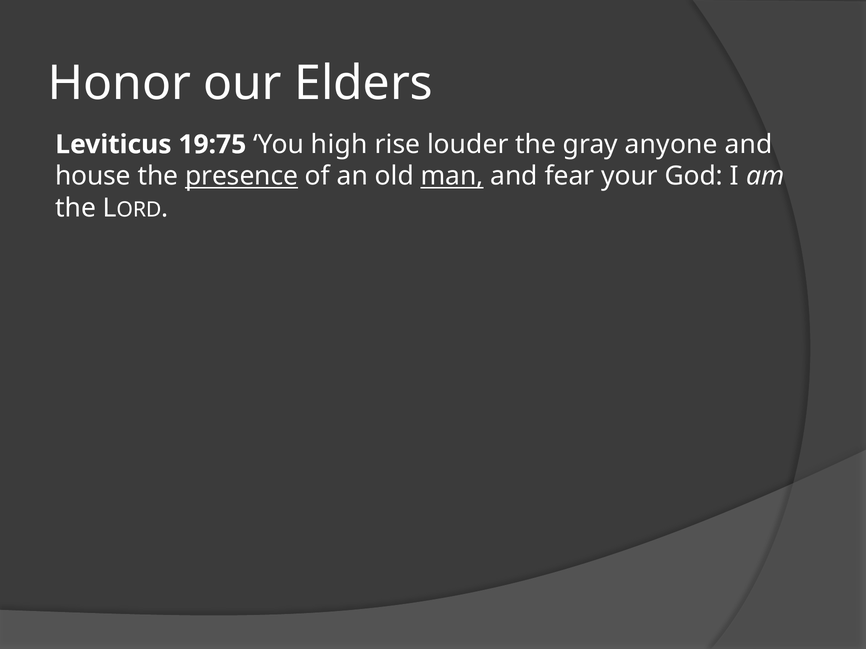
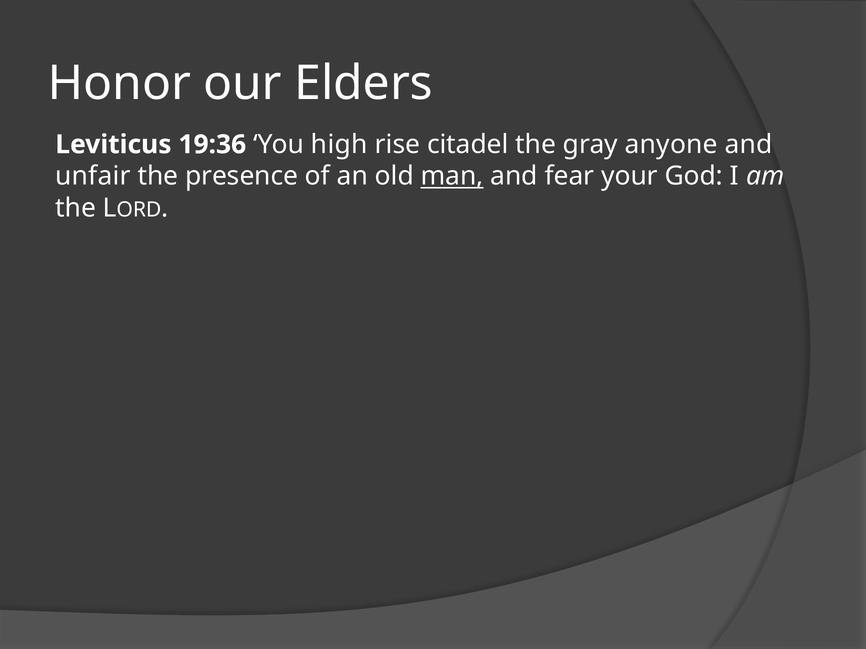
19:75: 19:75 -> 19:36
louder: louder -> citadel
house: house -> unfair
presence underline: present -> none
